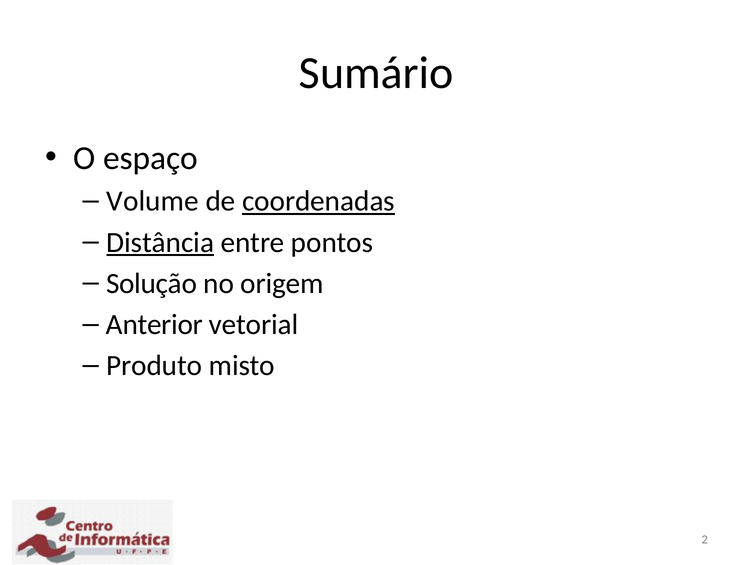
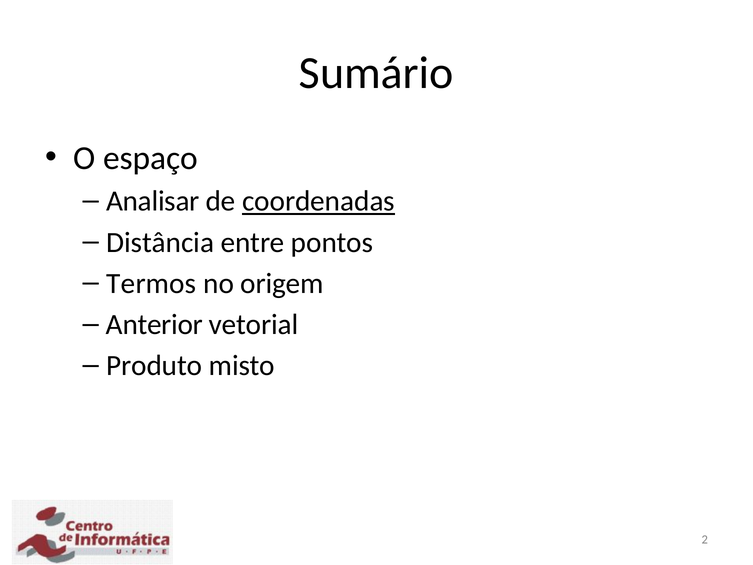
Volume: Volume -> Analisar
Distância underline: present -> none
Solução: Solução -> Termos
